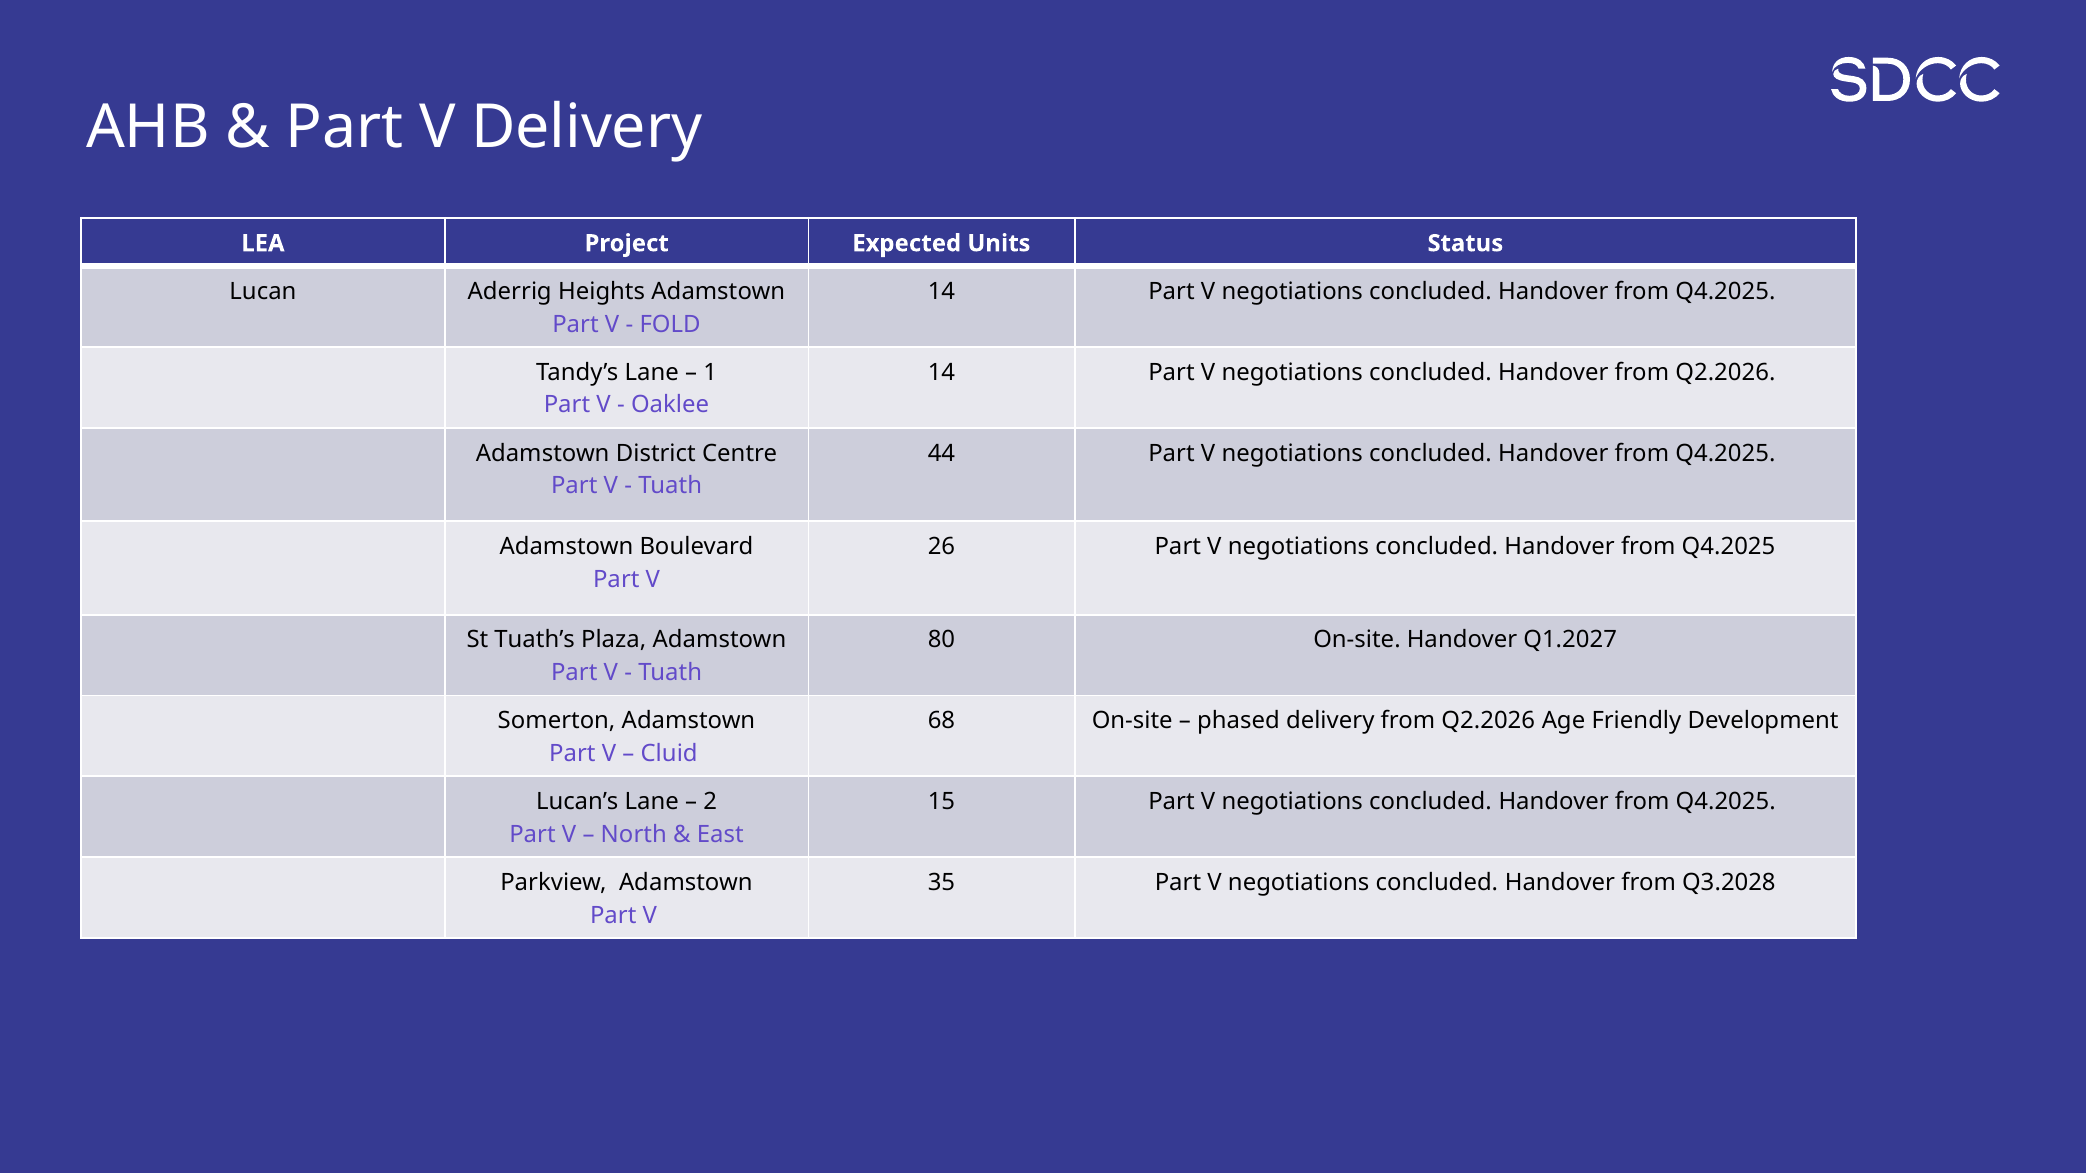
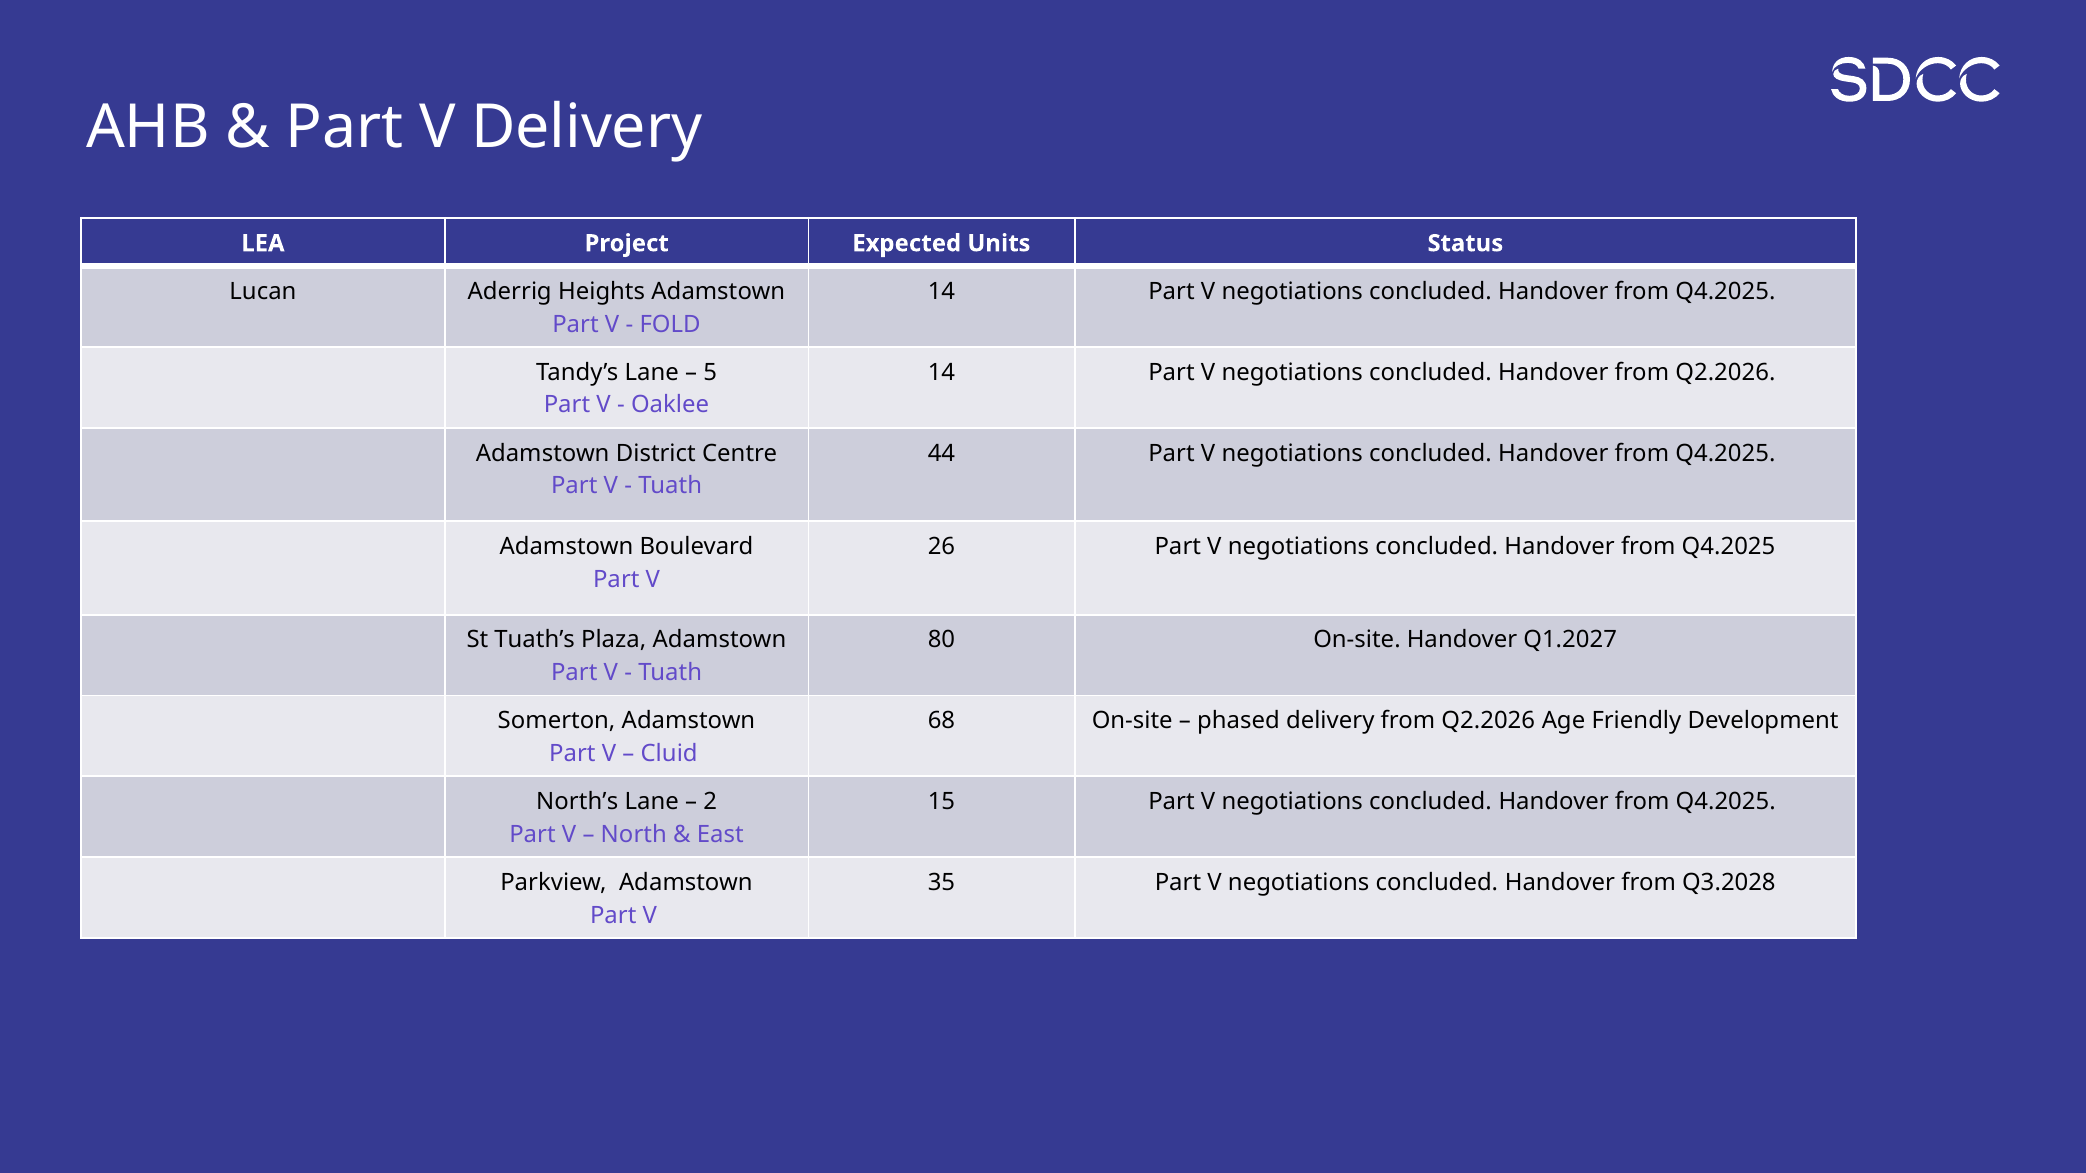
1: 1 -> 5
Lucan’s: Lucan’s -> North’s
